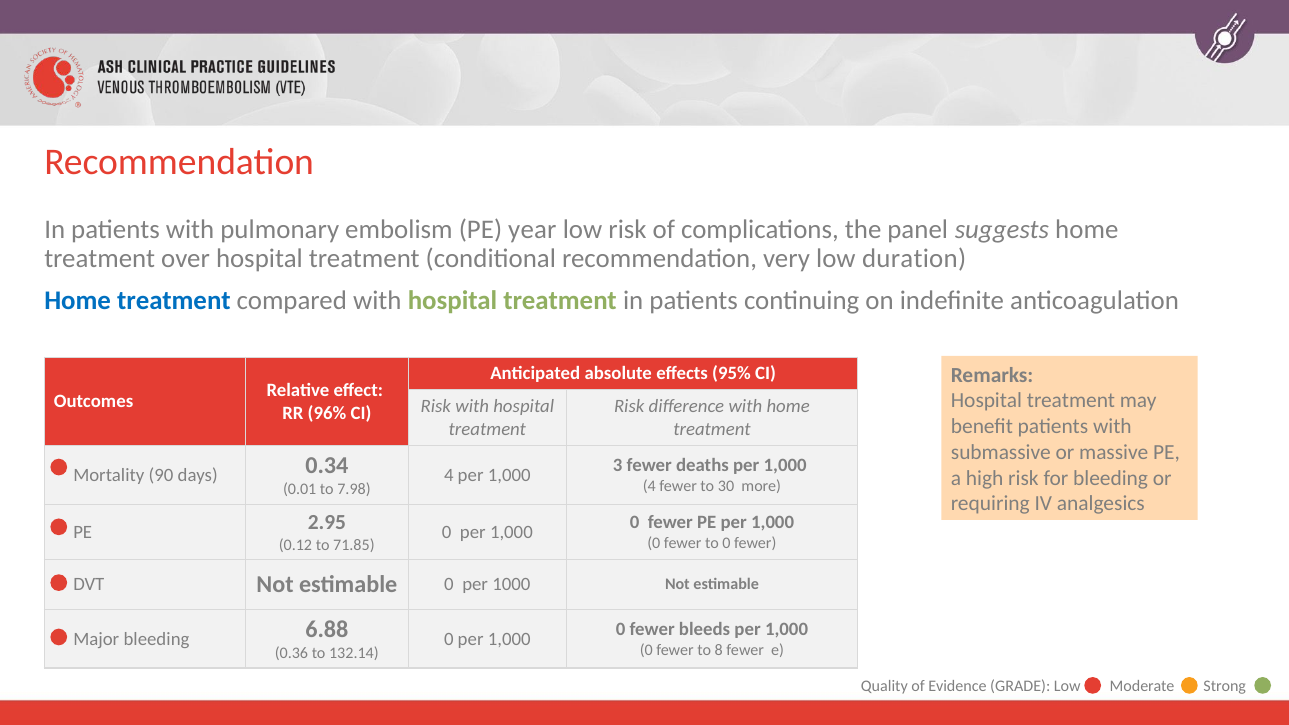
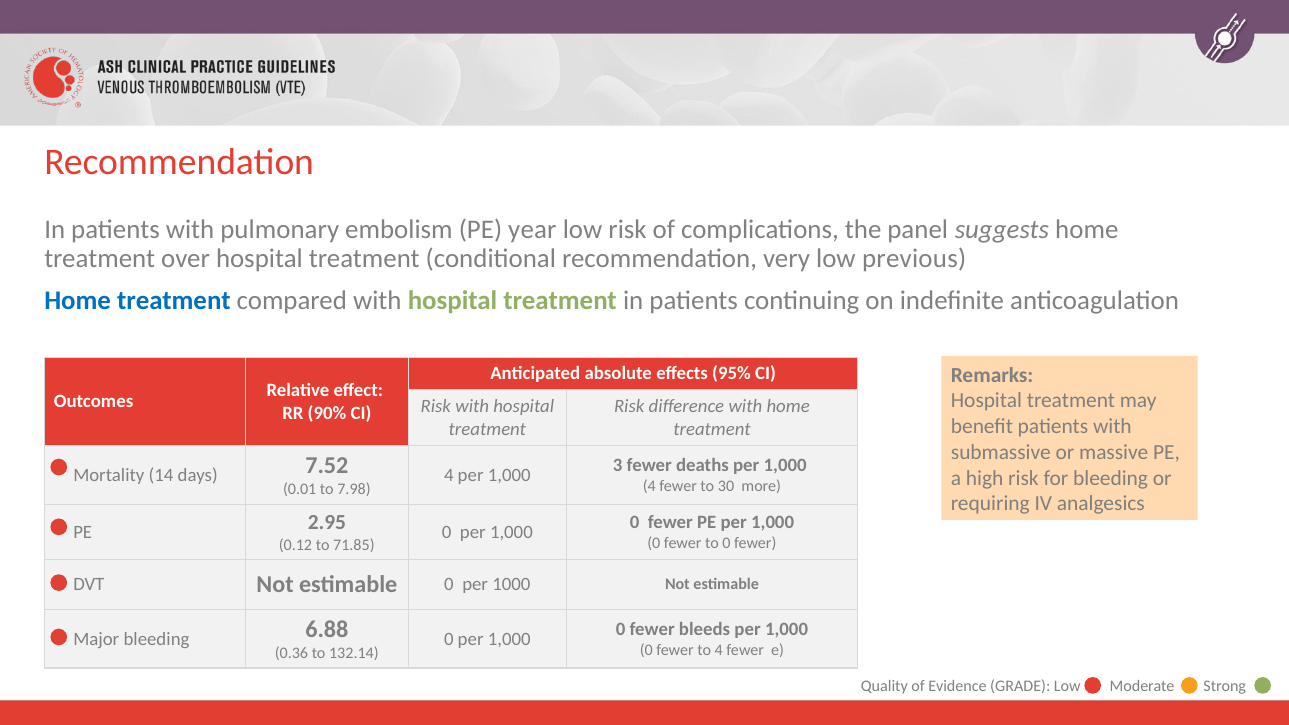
duration: duration -> previous
96%: 96% -> 90%
90: 90 -> 14
0.34: 0.34 -> 7.52
to 8: 8 -> 4
